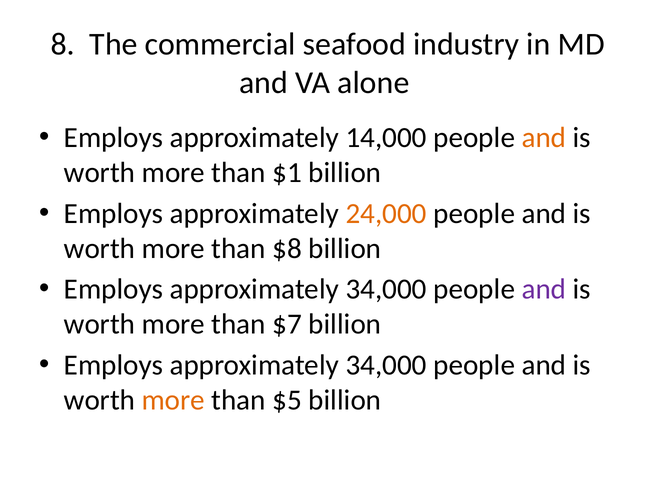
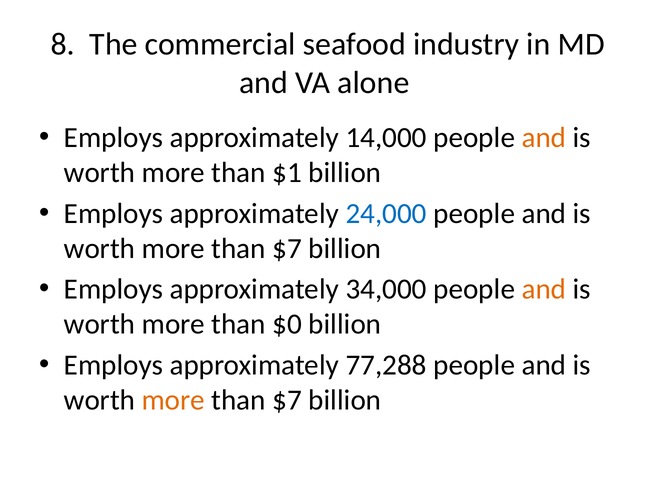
24,000 colour: orange -> blue
$8 at (287, 248): $8 -> $7
and at (544, 289) colour: purple -> orange
$7: $7 -> $0
34,000 at (386, 365): 34,000 -> 77,288
$5 at (287, 400): $5 -> $7
